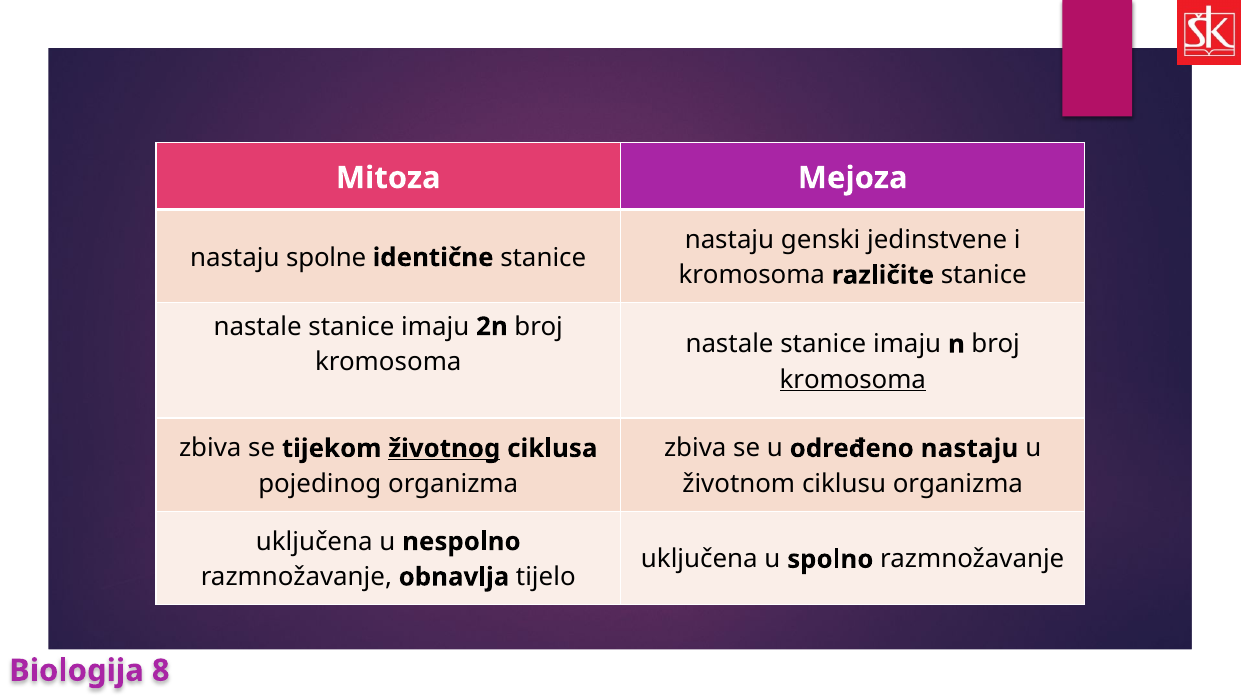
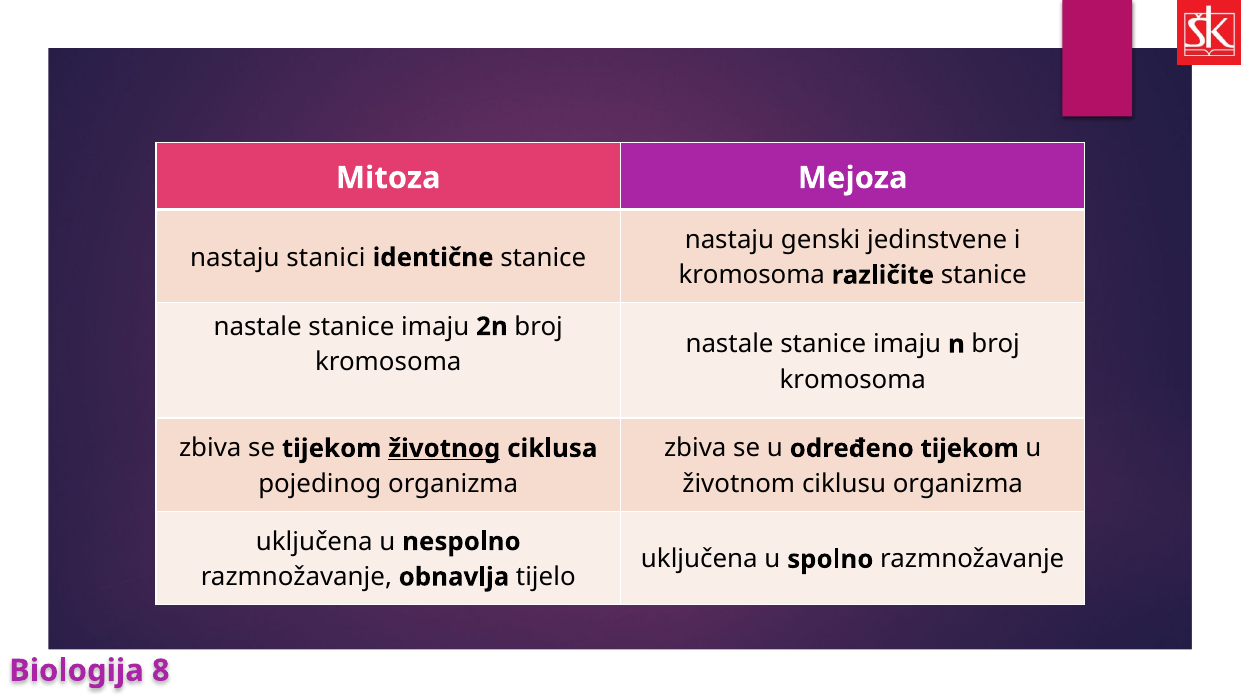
spolne: spolne -> stanici
kromosoma at (853, 380) underline: present -> none
određeno nastaju: nastaju -> tijekom
